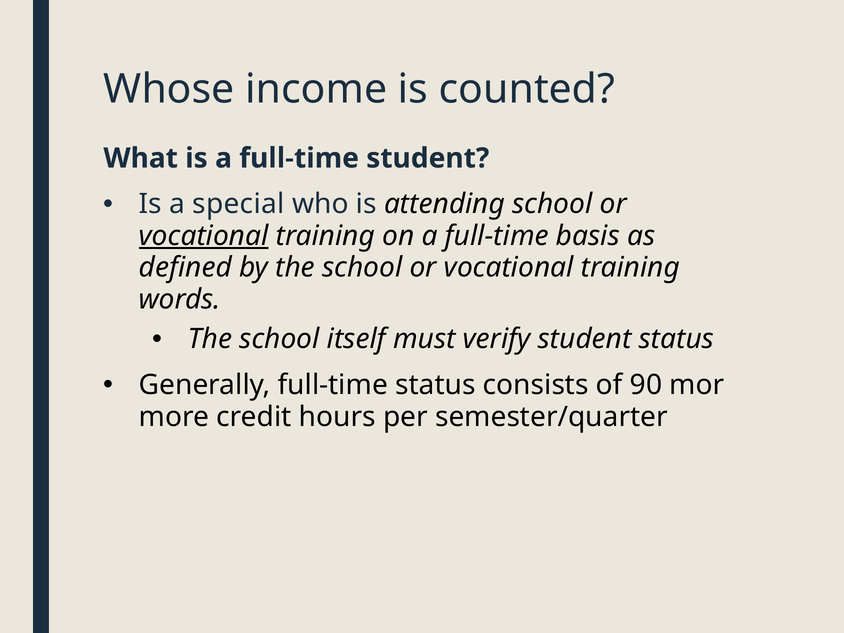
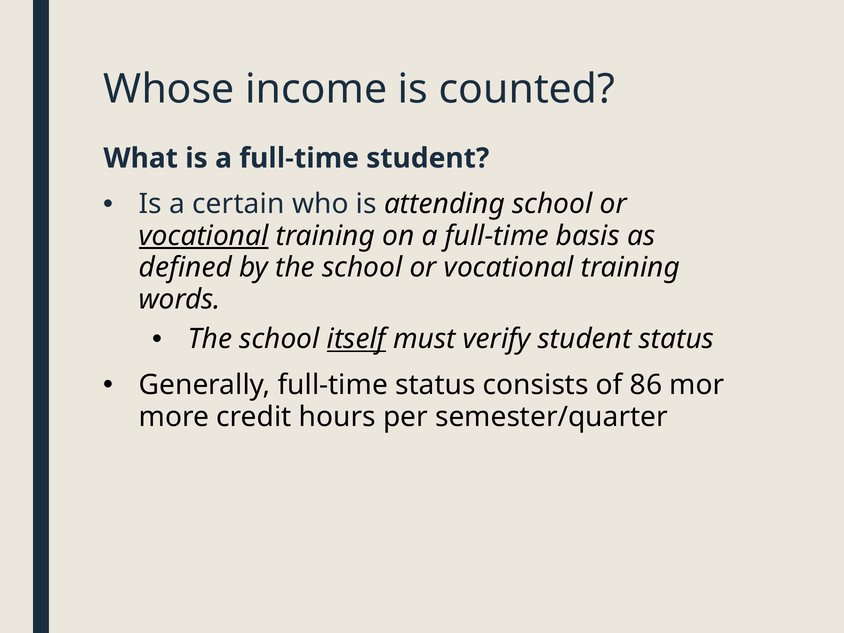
special: special -> certain
itself underline: none -> present
90: 90 -> 86
